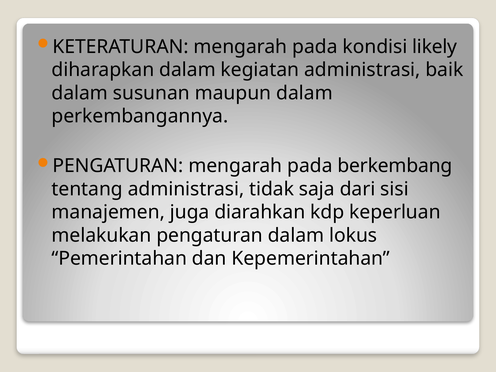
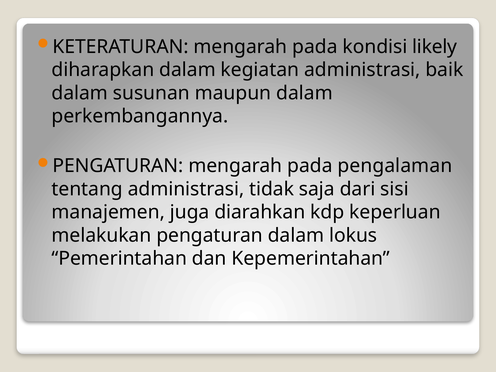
berkembang: berkembang -> pengalaman
